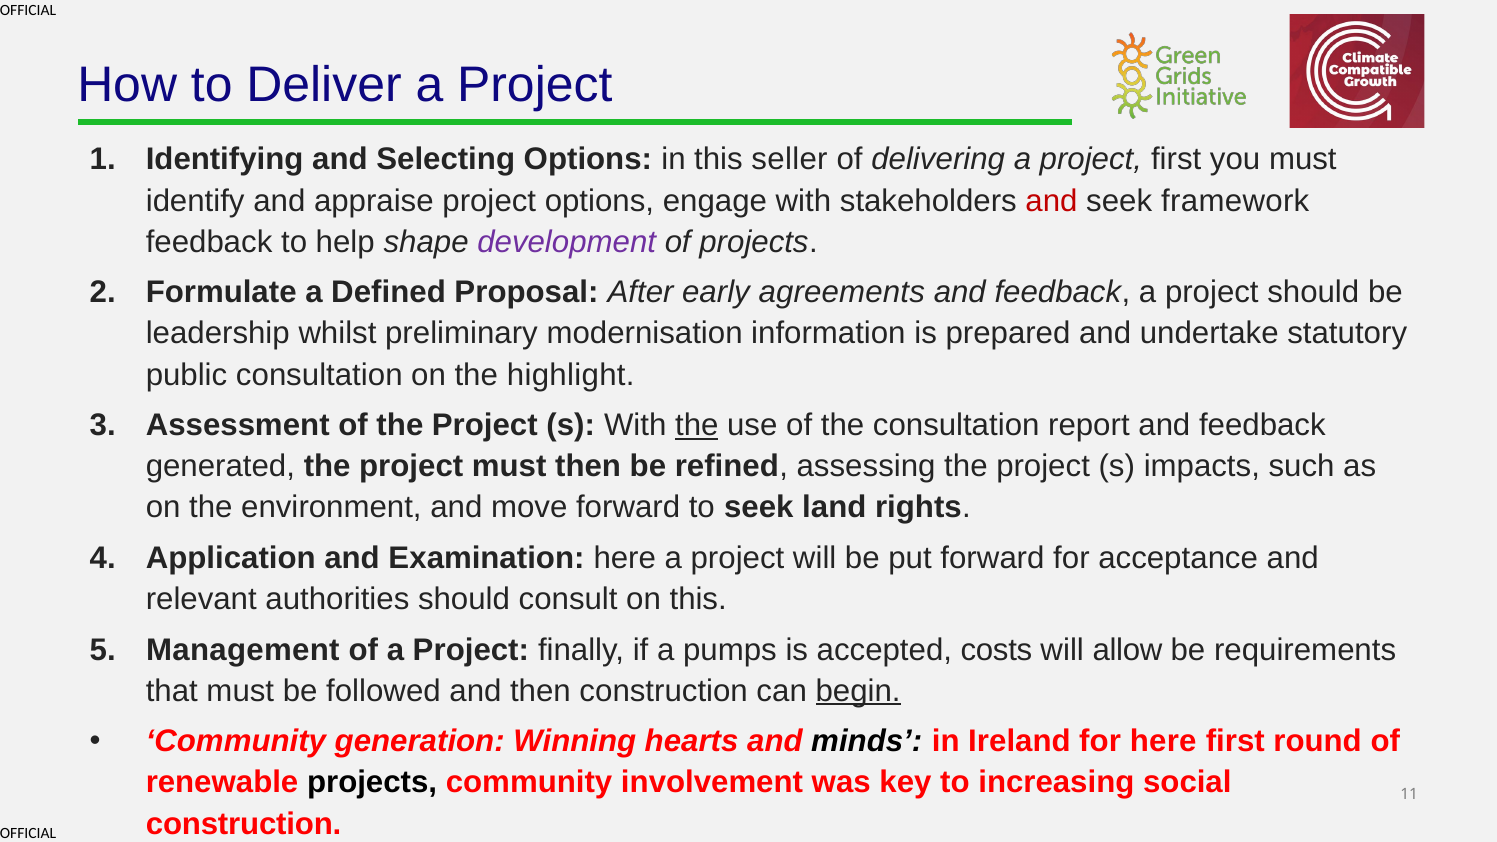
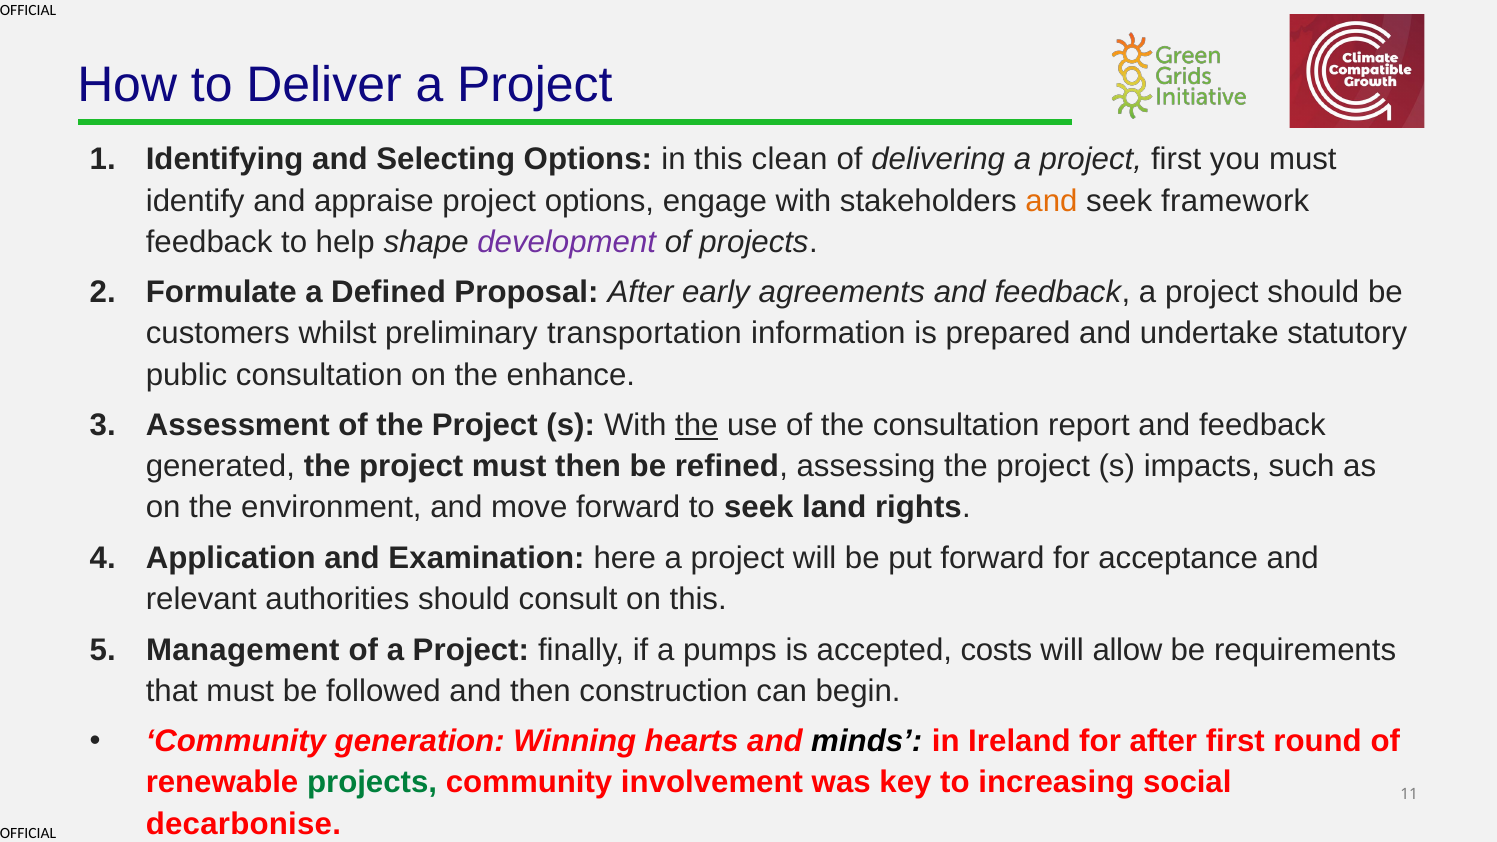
seller: seller -> clean
and at (1051, 201) colour: red -> orange
leadership: leadership -> customers
modernisation: modernisation -> transportation
highlight: highlight -> enhance
begin underline: present -> none
for here: here -> after
projects at (372, 783) colour: black -> green
construction at (244, 824): construction -> decarbonise
